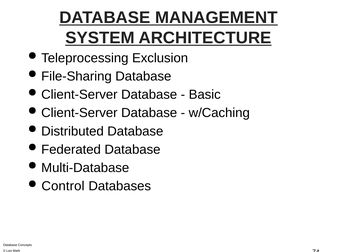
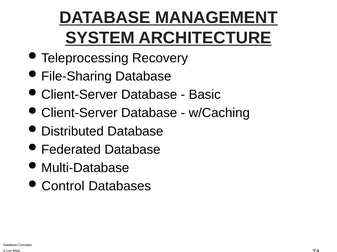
Exclusion: Exclusion -> Recovery
